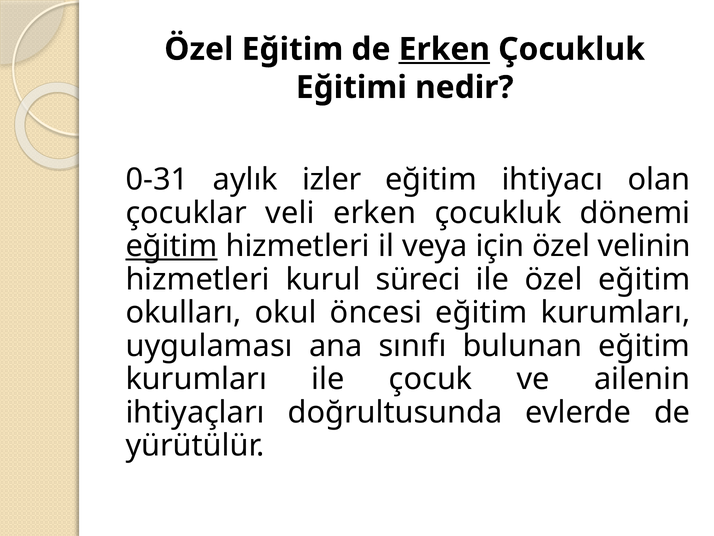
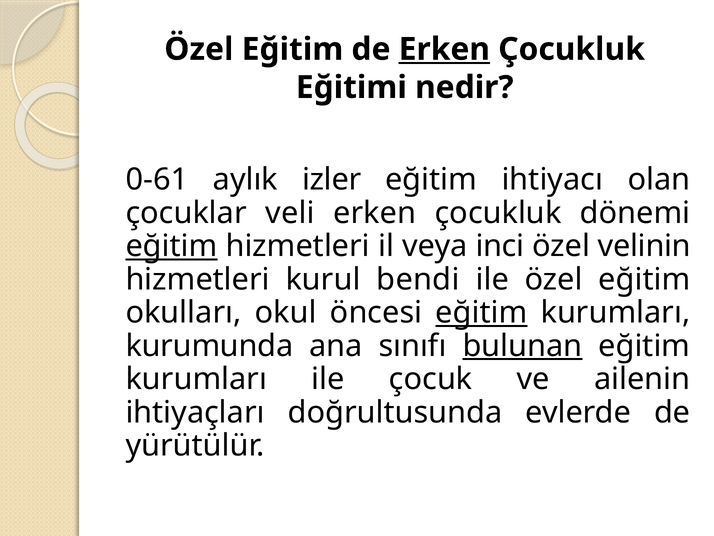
0-31: 0-31 -> 0-61
için: için -> inci
süreci: süreci -> bendi
eğitim at (481, 312) underline: none -> present
uygulaması: uygulaması -> kurumunda
bulunan underline: none -> present
